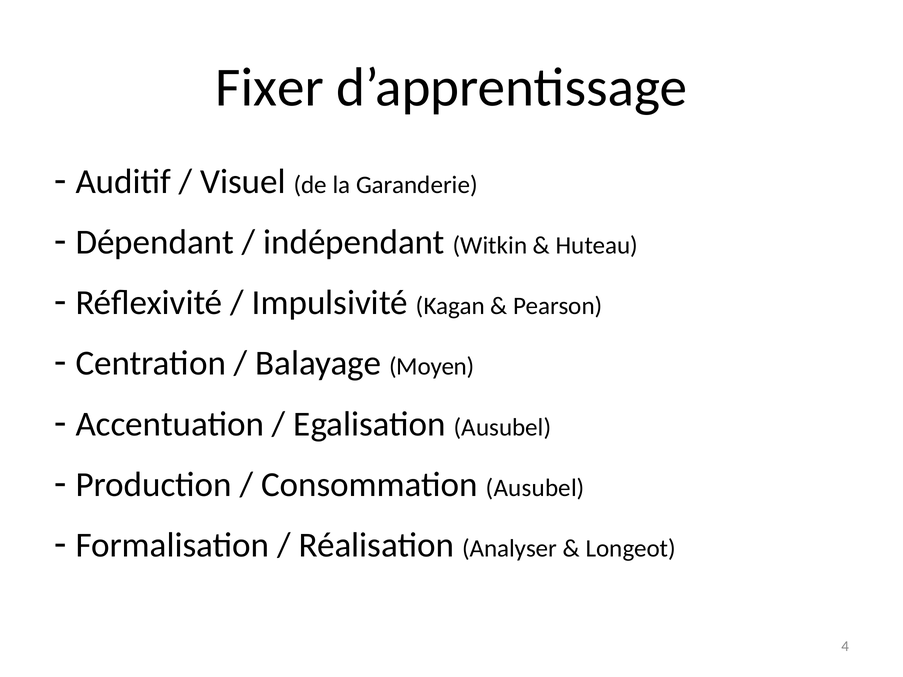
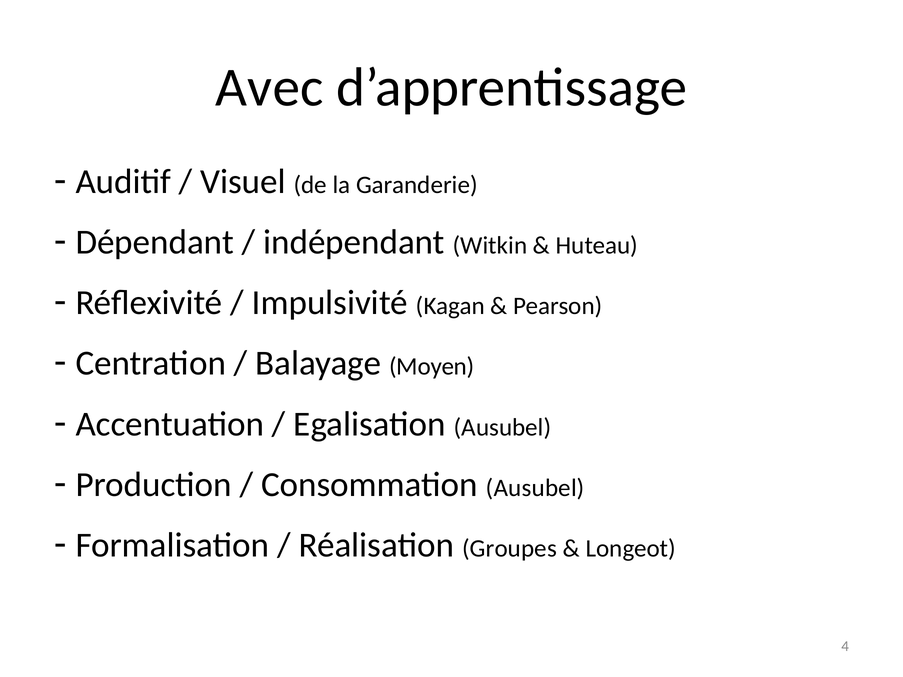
Fixer: Fixer -> Avec
Analyser: Analyser -> Groupes
